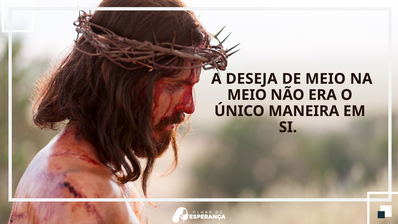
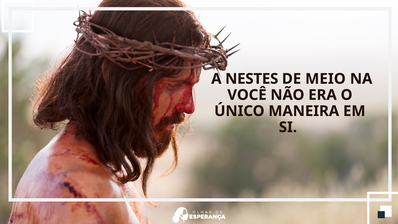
DESEJA: DESEJA -> NESTES
MEIO at (247, 95): MEIO -> VOCÊ
